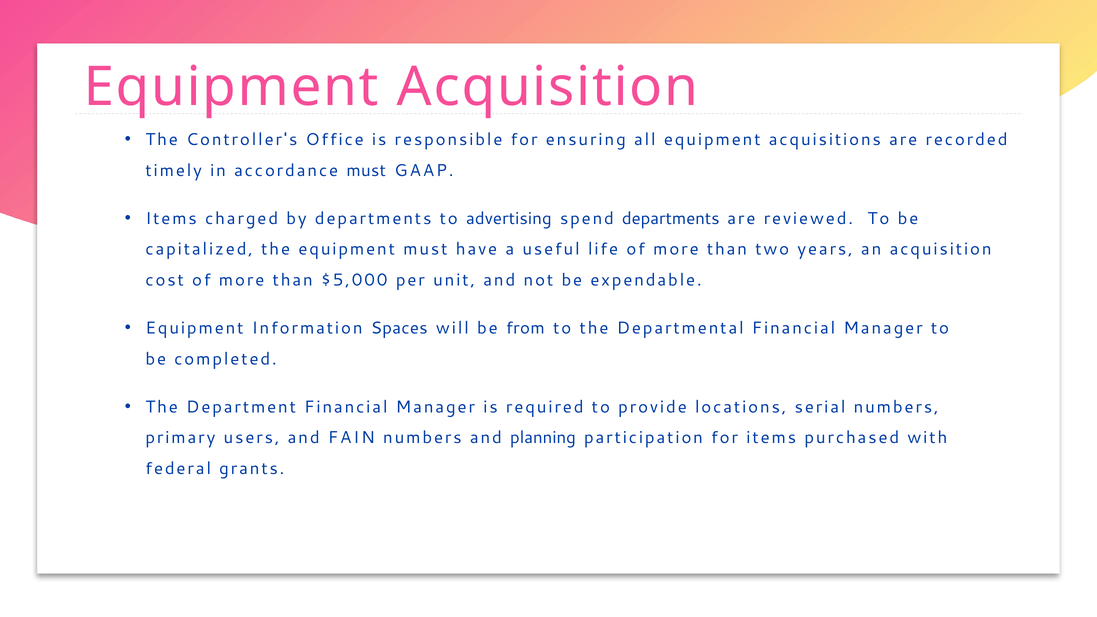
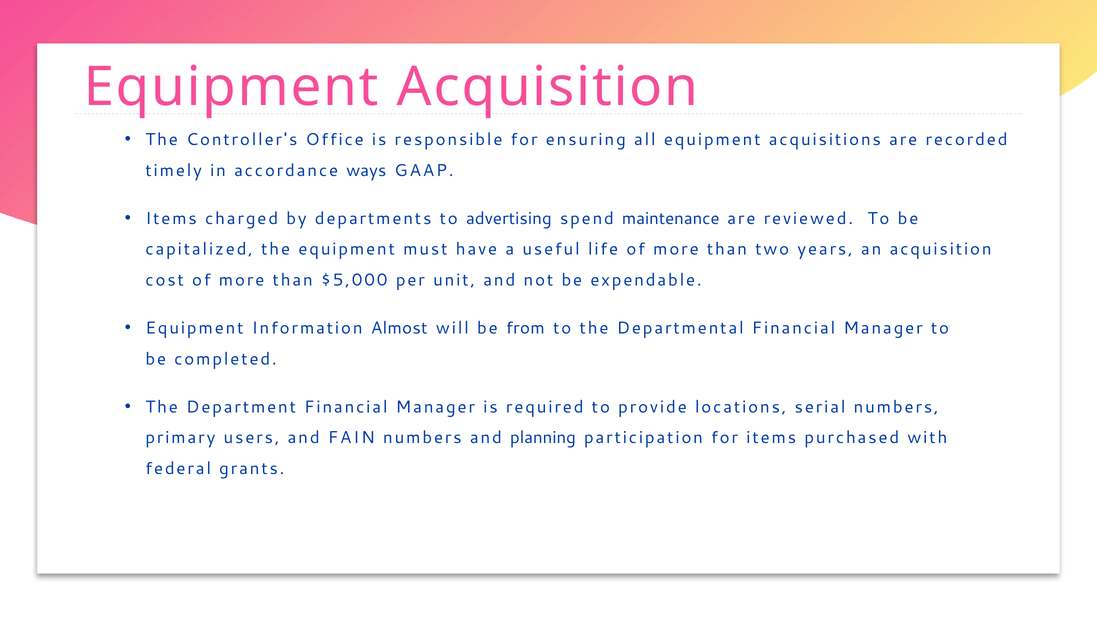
accordance must: must -> ways
spend departments: departments -> maintenance
Spaces: Spaces -> Almost
